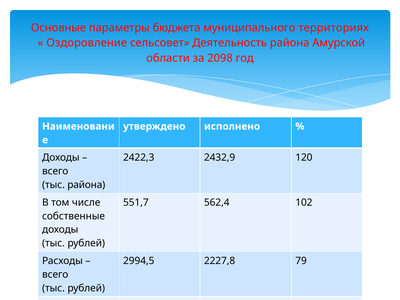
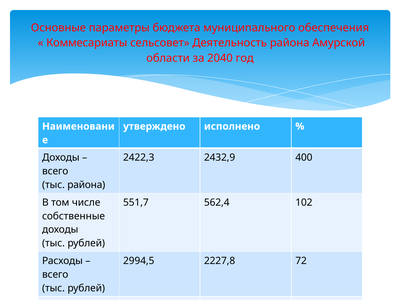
территориях: территориях -> обеспечения
Оздоровление: Оздоровление -> Коммесариаты
2098: 2098 -> 2040
120: 120 -> 400
79: 79 -> 72
